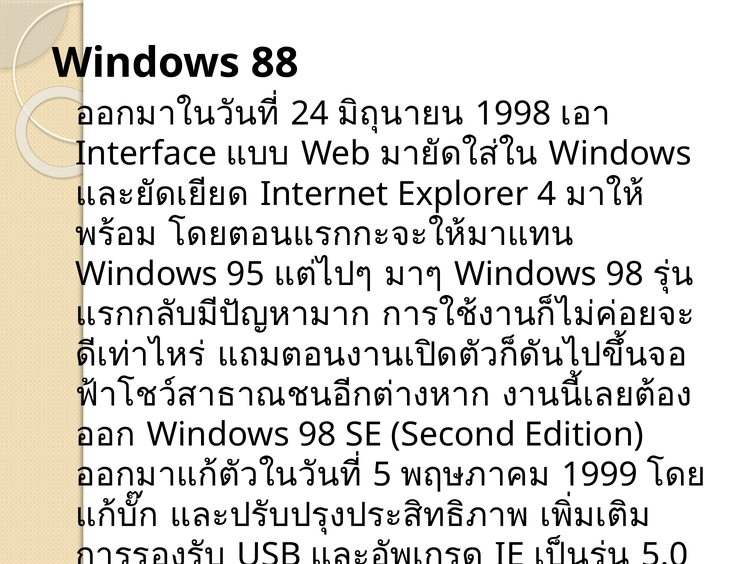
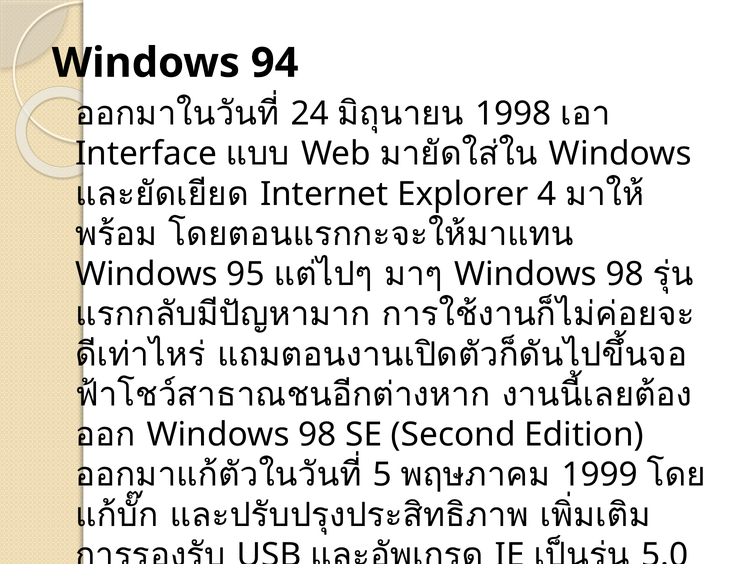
88: 88 -> 94
